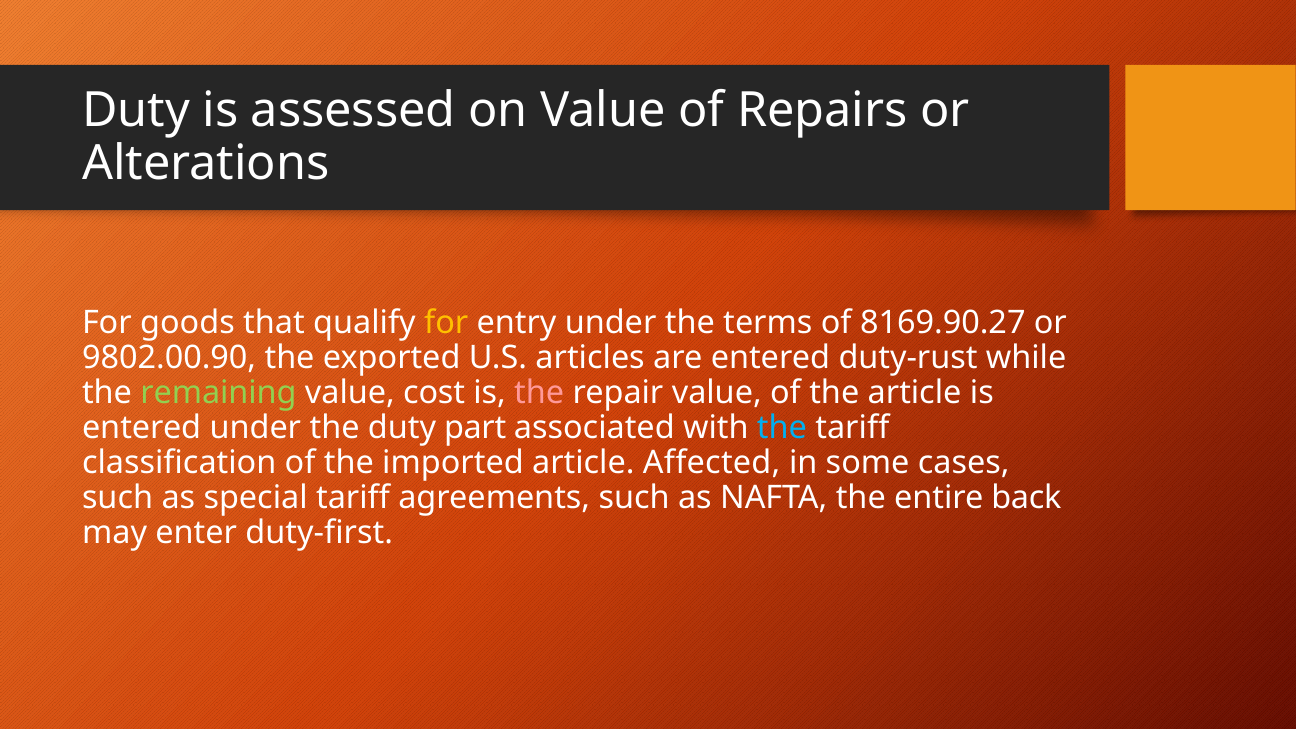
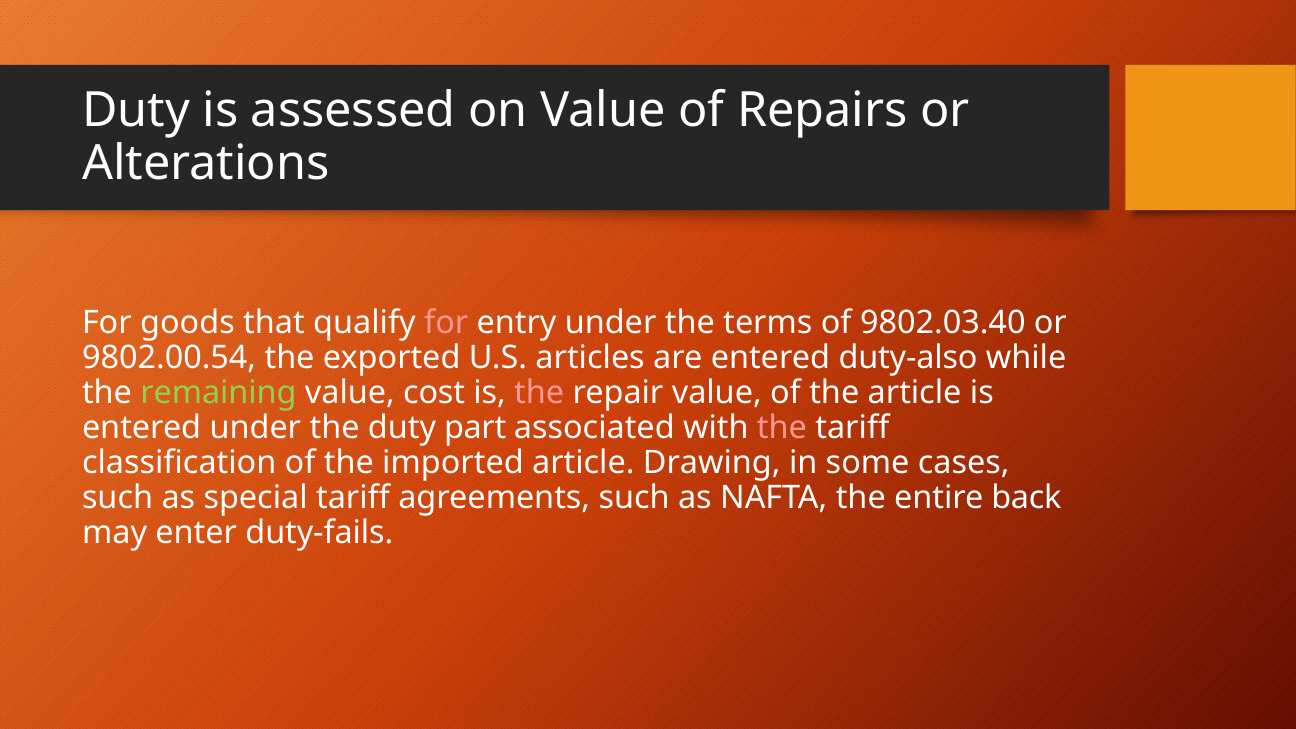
for at (446, 323) colour: yellow -> pink
8169.90.27: 8169.90.27 -> 9802.03.40
9802.00.90: 9802.00.90 -> 9802.00.54
duty-rust: duty-rust -> duty-also
the at (782, 428) colour: light blue -> pink
Affected: Affected -> Drawing
duty-first: duty-first -> duty-fails
